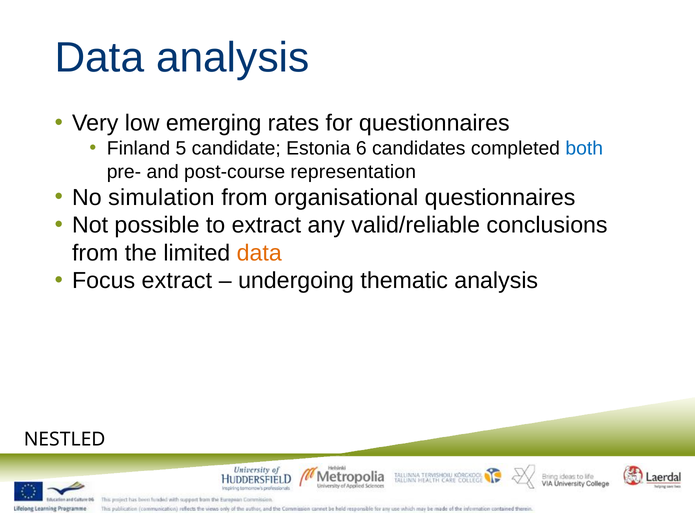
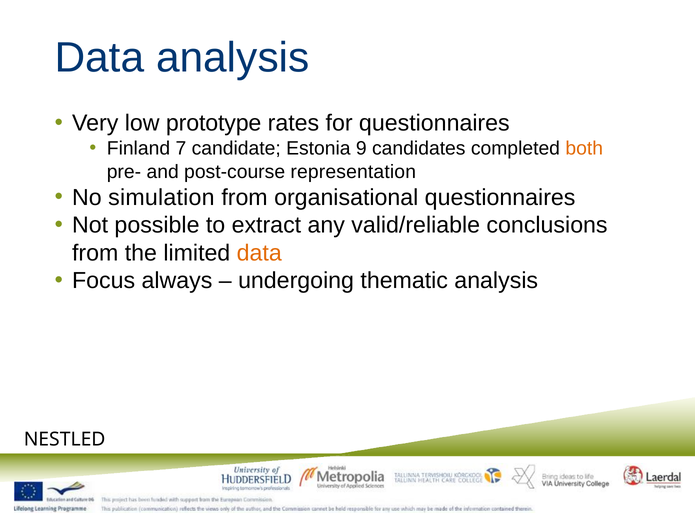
emerging: emerging -> prototype
5: 5 -> 7
6: 6 -> 9
both colour: blue -> orange
Focus extract: extract -> always
